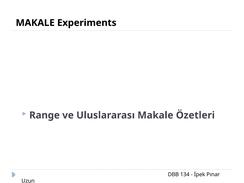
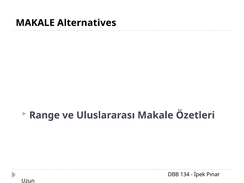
Experiments: Experiments -> Alternatives
